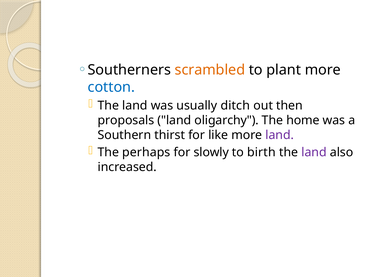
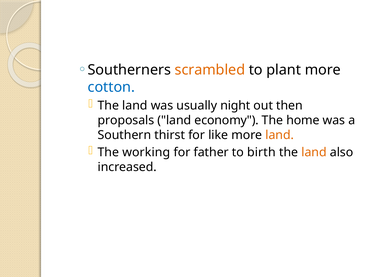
ditch: ditch -> night
oligarchy: oligarchy -> economy
land at (280, 135) colour: purple -> orange
perhaps: perhaps -> working
slowly: slowly -> father
land at (314, 153) colour: purple -> orange
